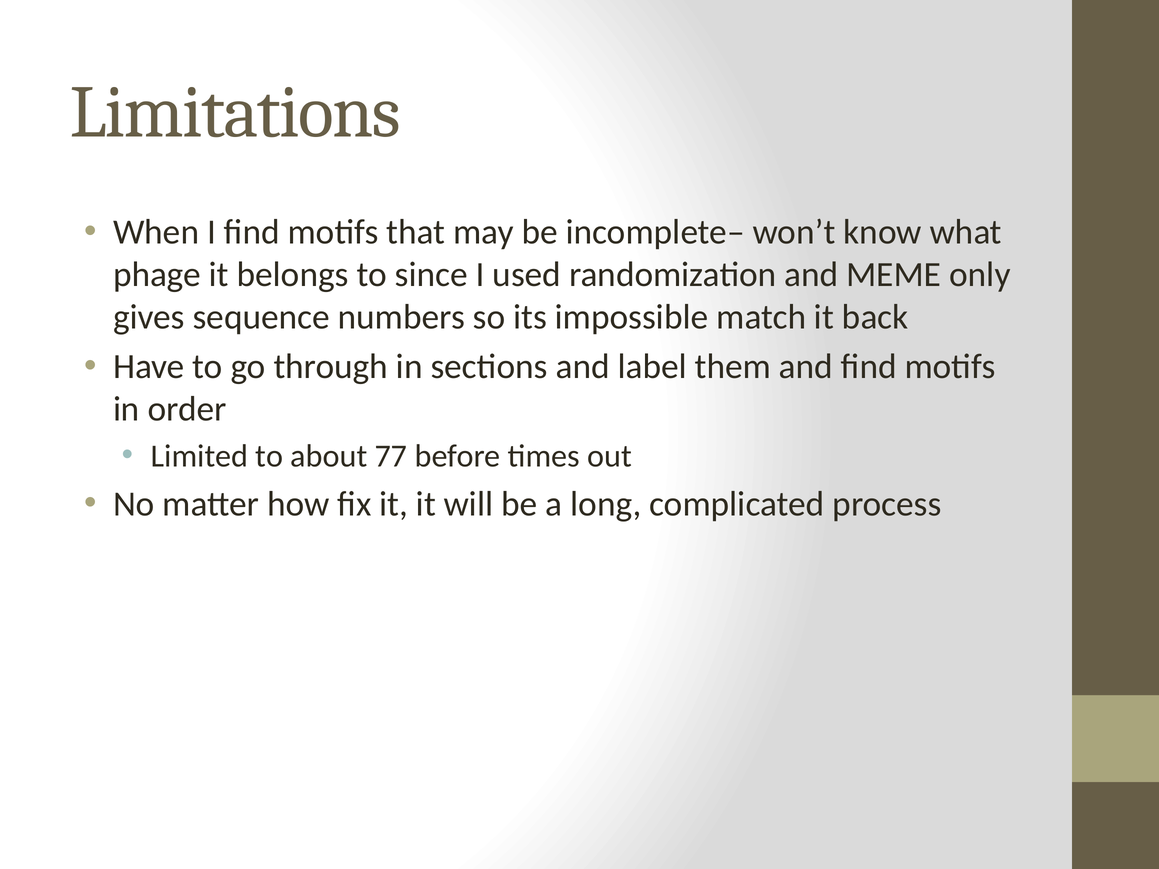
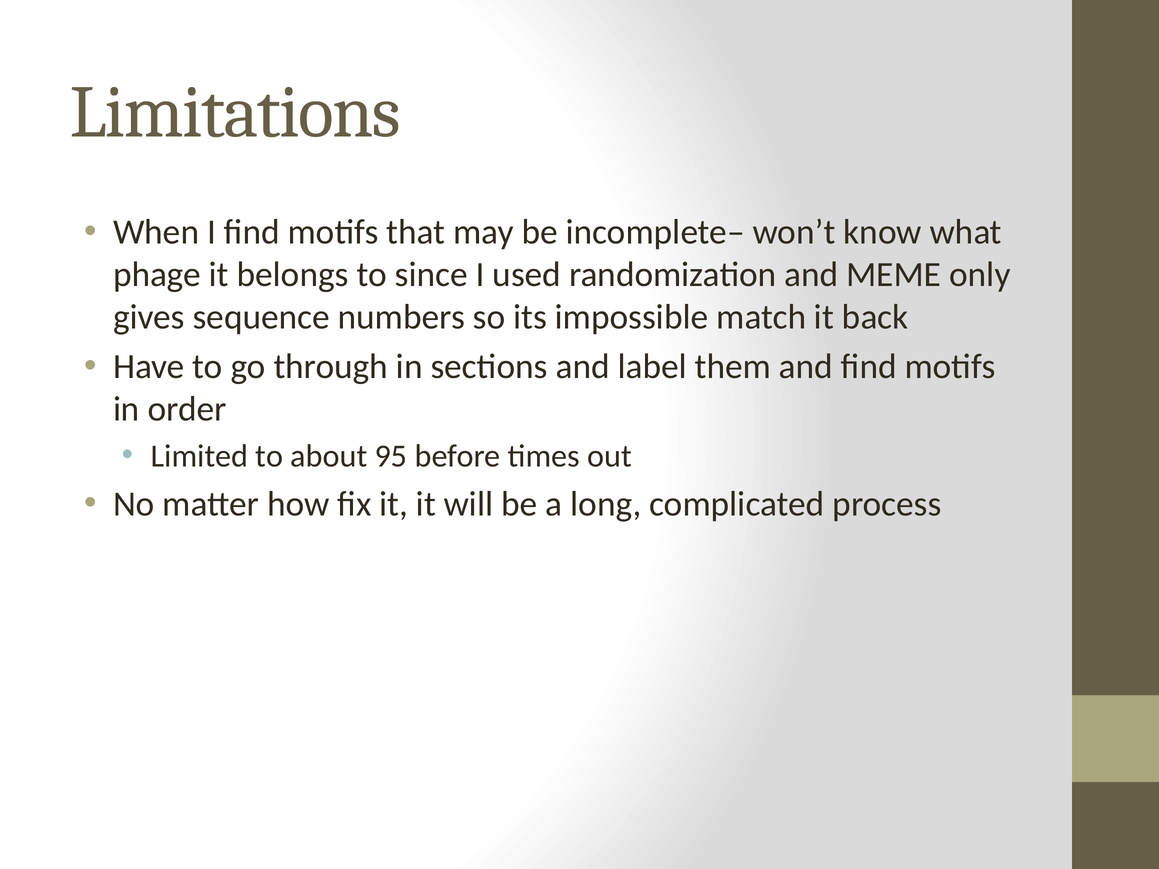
77: 77 -> 95
